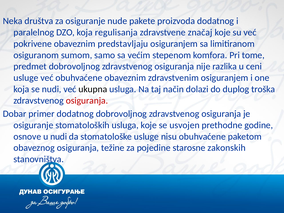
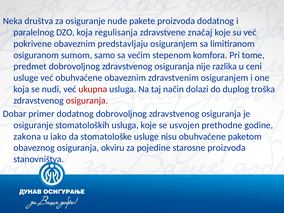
ukupna colour: black -> red
osnove: osnove -> zakona
u nudi: nudi -> iako
težine: težine -> okviru
starosne zakonskih: zakonskih -> proizvoda
